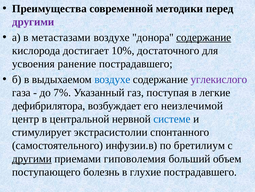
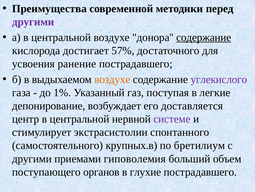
а в метастазами: метастазами -> центральной
10%: 10% -> 57%
воздухе at (112, 79) colour: blue -> orange
7%: 7% -> 1%
дефибрилятора: дефибрилятора -> депонирование
неизлечимой: неизлечимой -> доставляется
системе colour: blue -> purple
инфузии.в: инфузии.в -> крупных.в
другими at (32, 158) underline: present -> none
болезнь: болезнь -> органов
